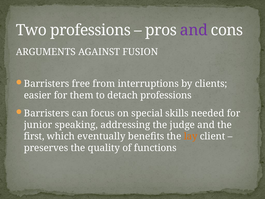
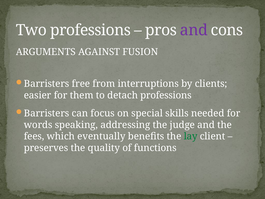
junior: junior -> words
first: first -> fees
lay colour: orange -> green
